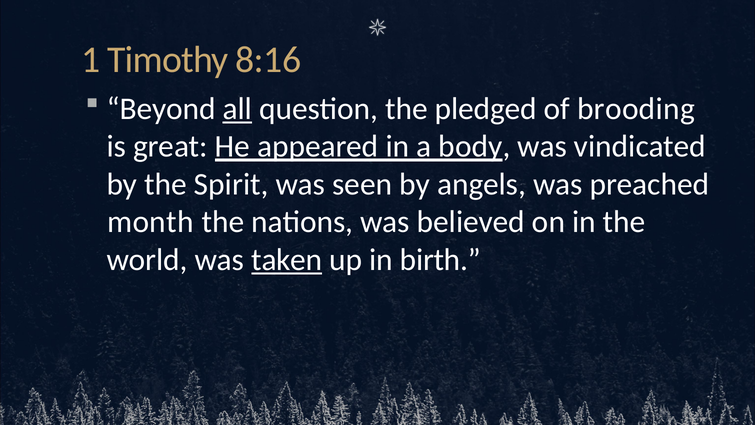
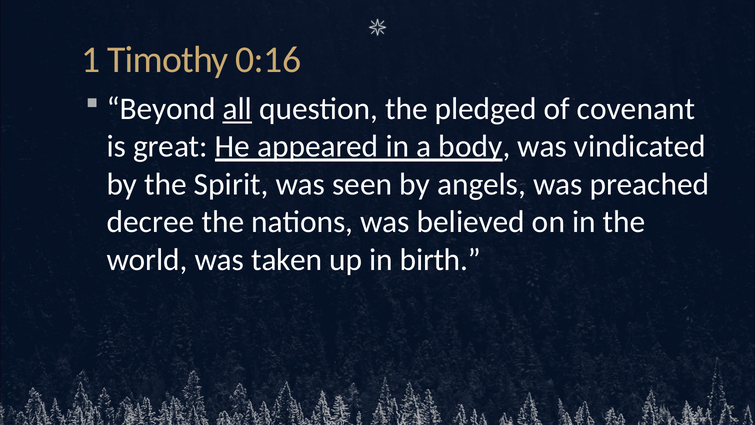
8:16: 8:16 -> 0:16
brooding: brooding -> covenant
month: month -> decree
taken underline: present -> none
